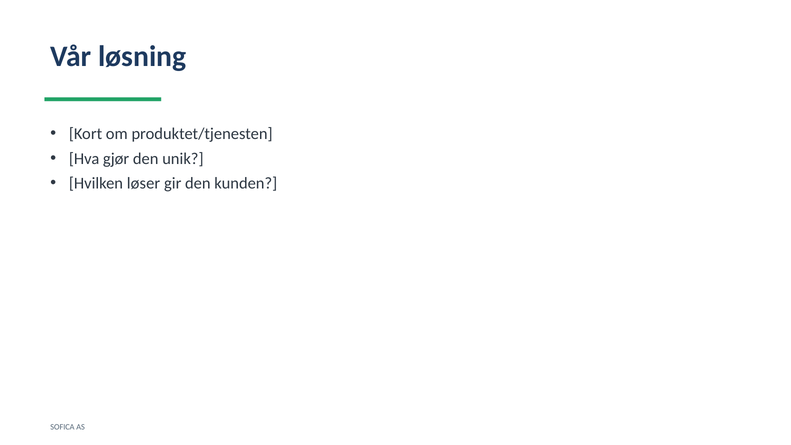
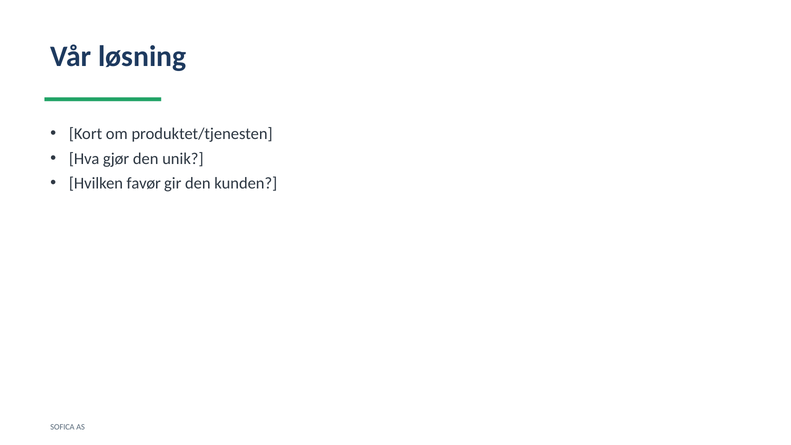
løser: løser -> favør
